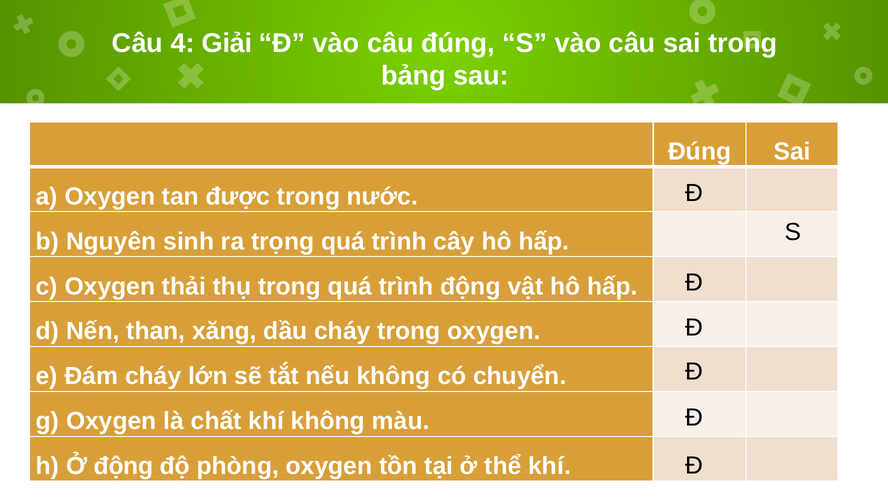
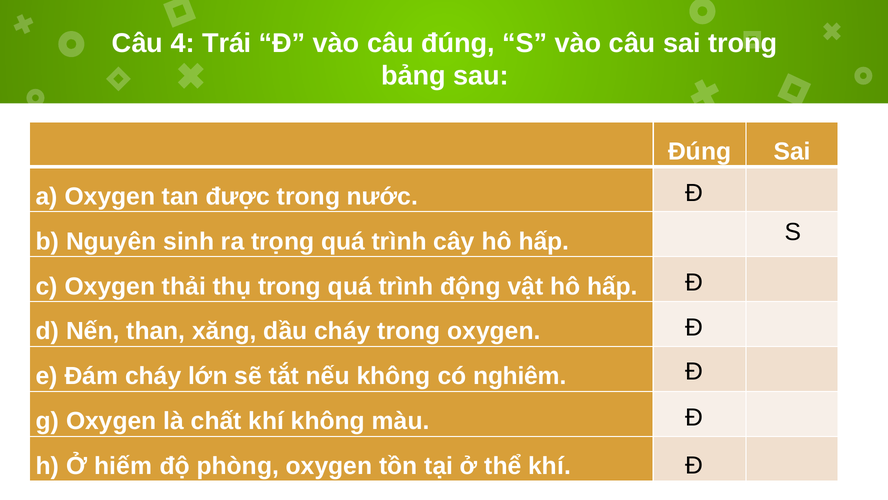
Giải: Giải -> Trái
chuyển: chuyển -> nghiêm
Ở động: động -> hiếm
